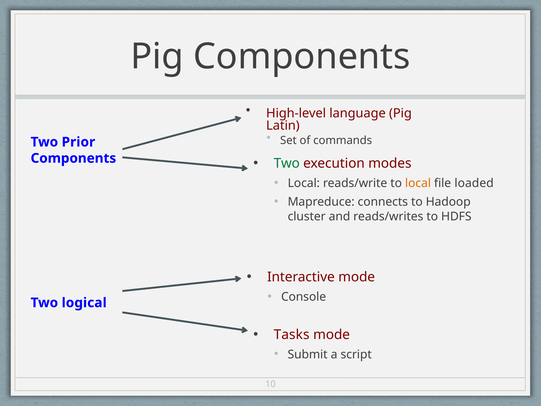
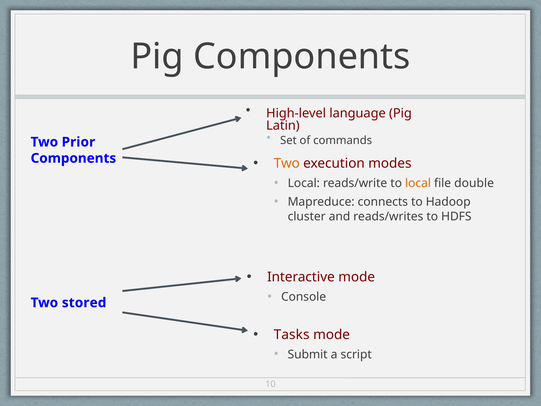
Two at (287, 163) colour: green -> orange
loaded: loaded -> double
logical: logical -> stored
